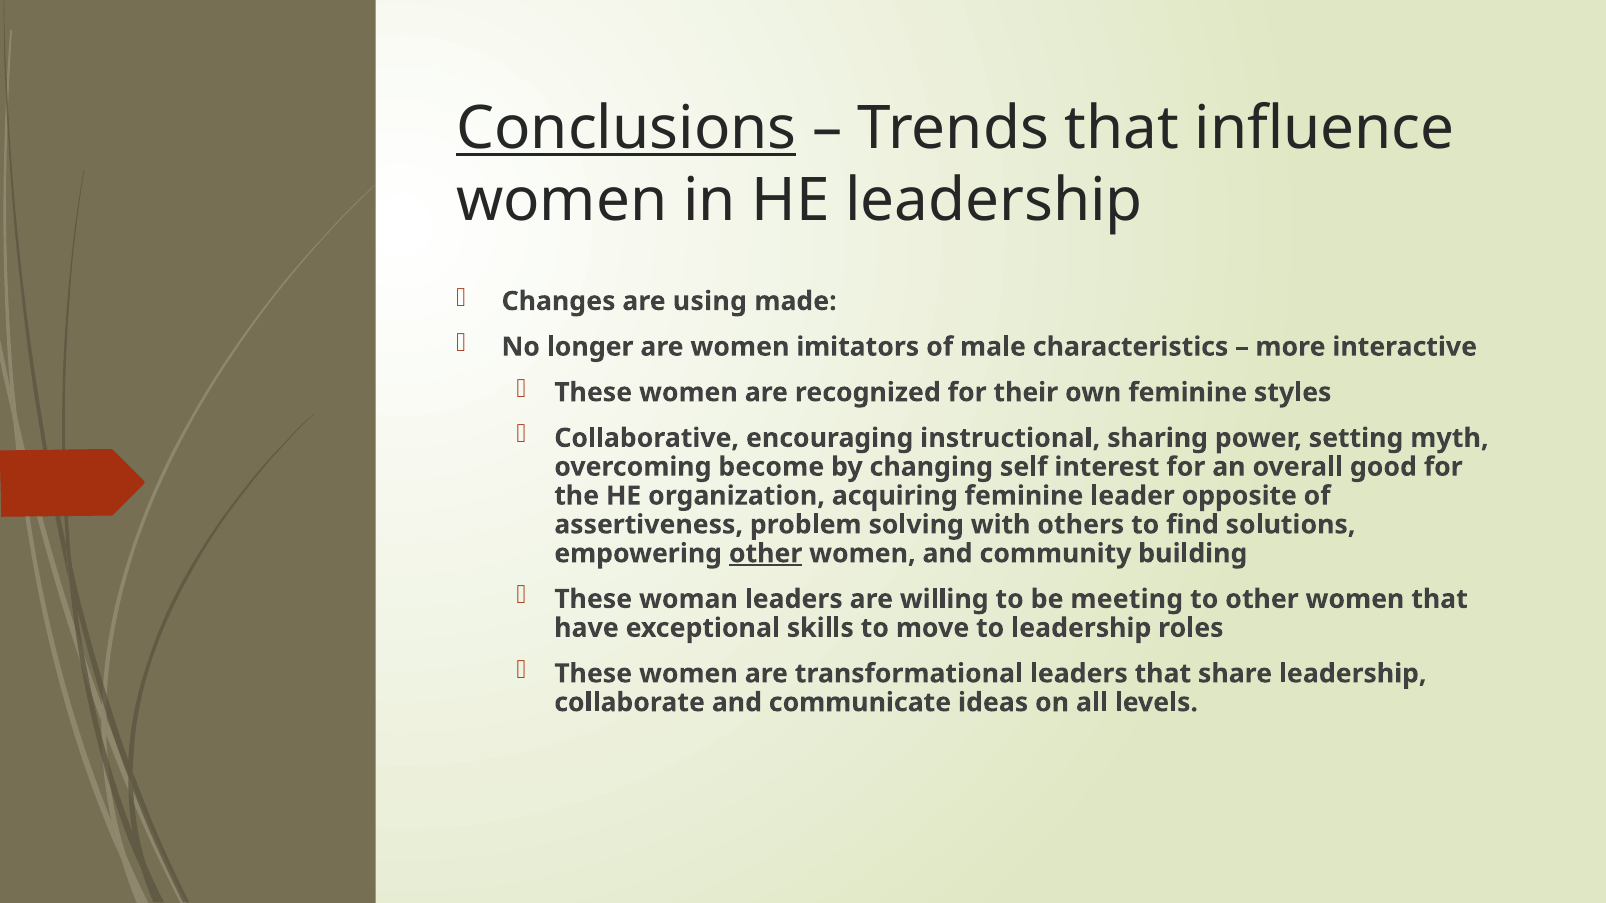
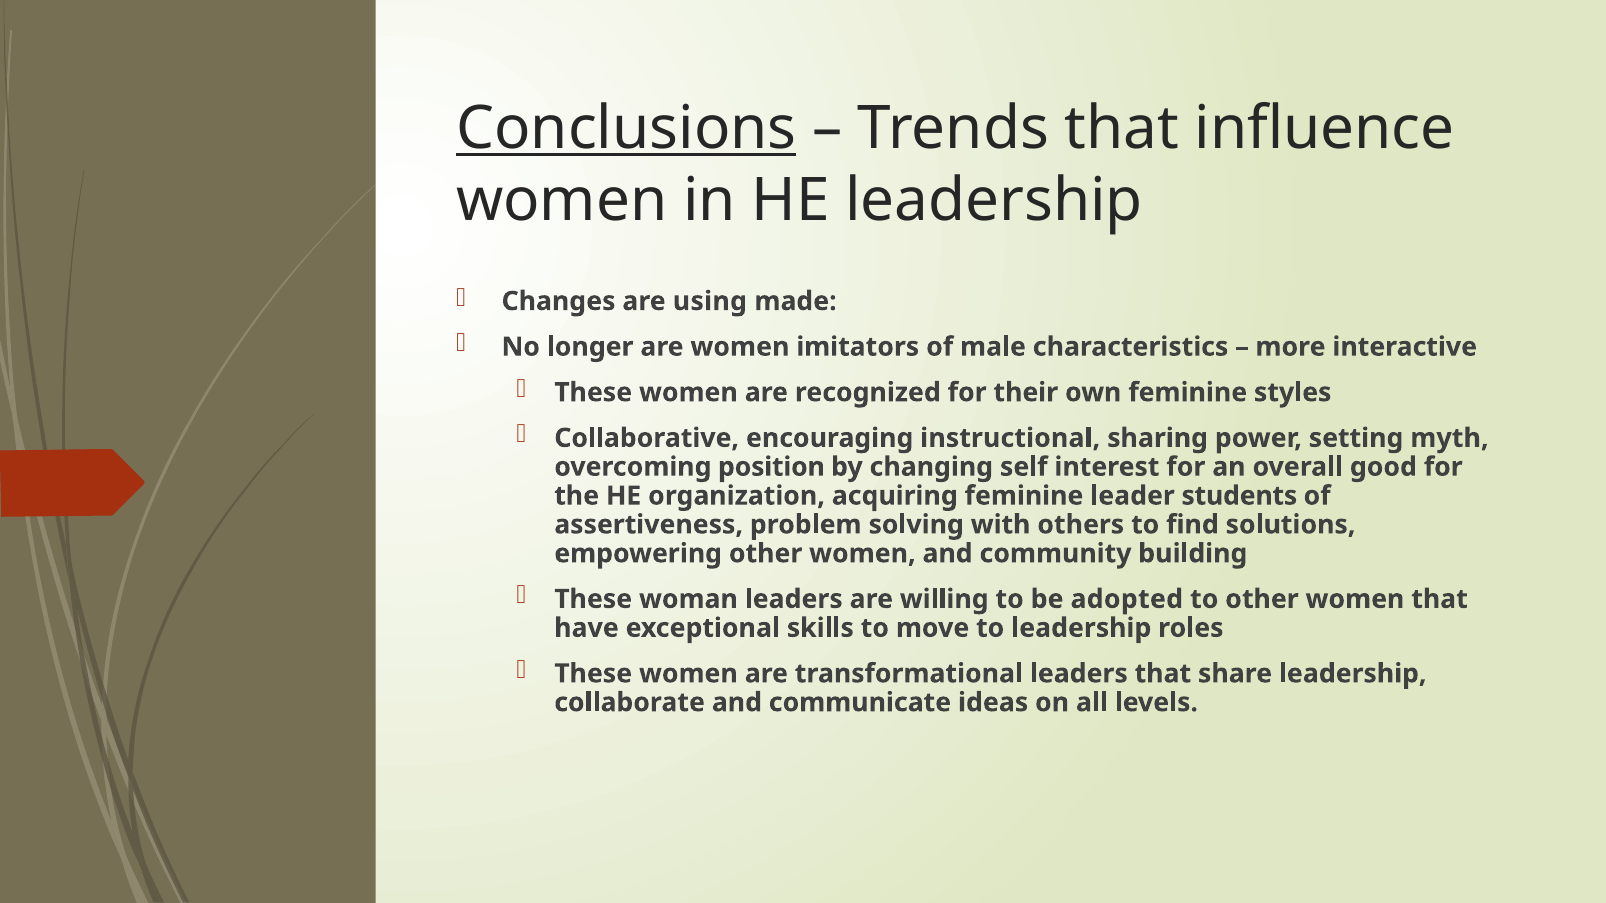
become: become -> position
opposite: opposite -> students
other at (766, 554) underline: present -> none
meeting: meeting -> adopted
